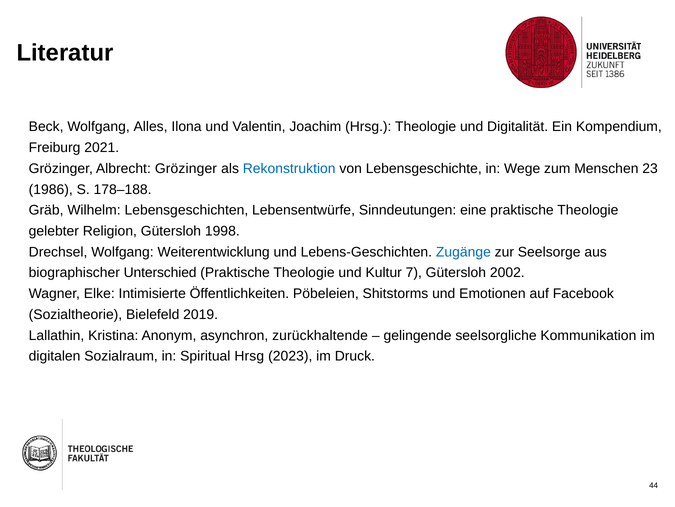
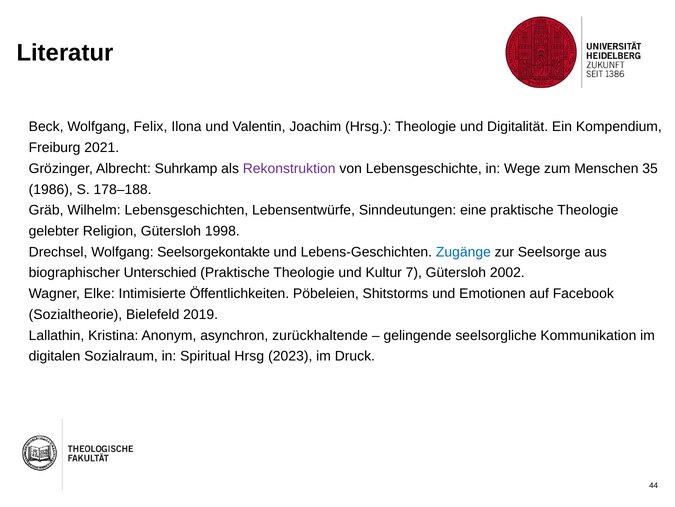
Alles: Alles -> Felix
Albrecht Grözinger: Grözinger -> Suhrkamp
Rekonstruktion colour: blue -> purple
23: 23 -> 35
Weiterentwicklung: Weiterentwicklung -> Seelsorgekontakte
